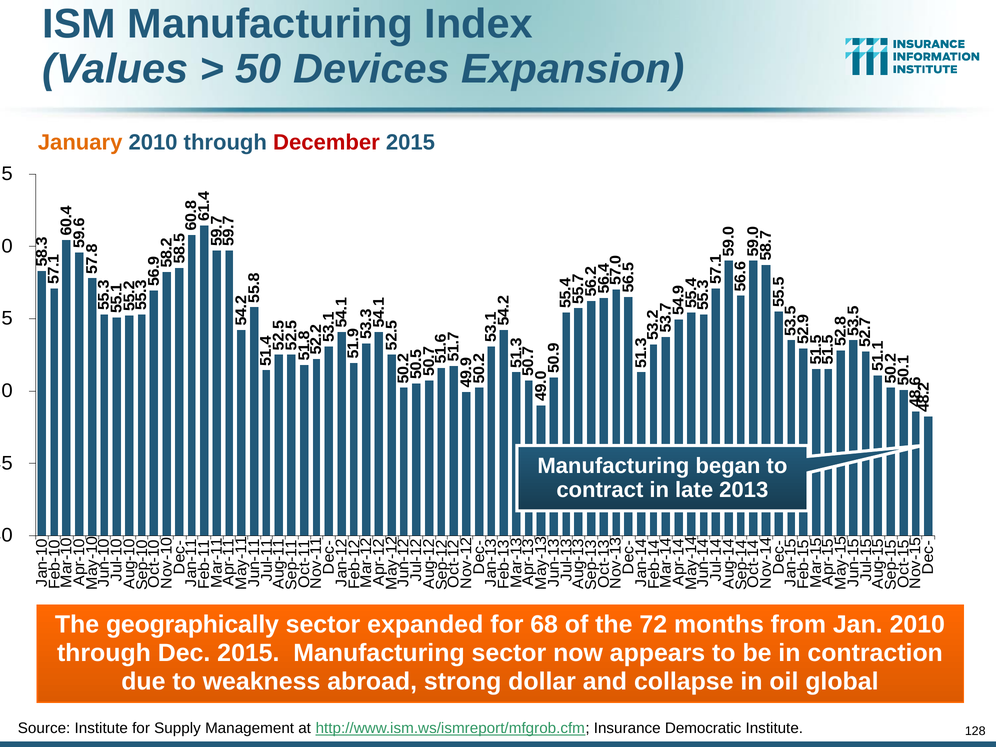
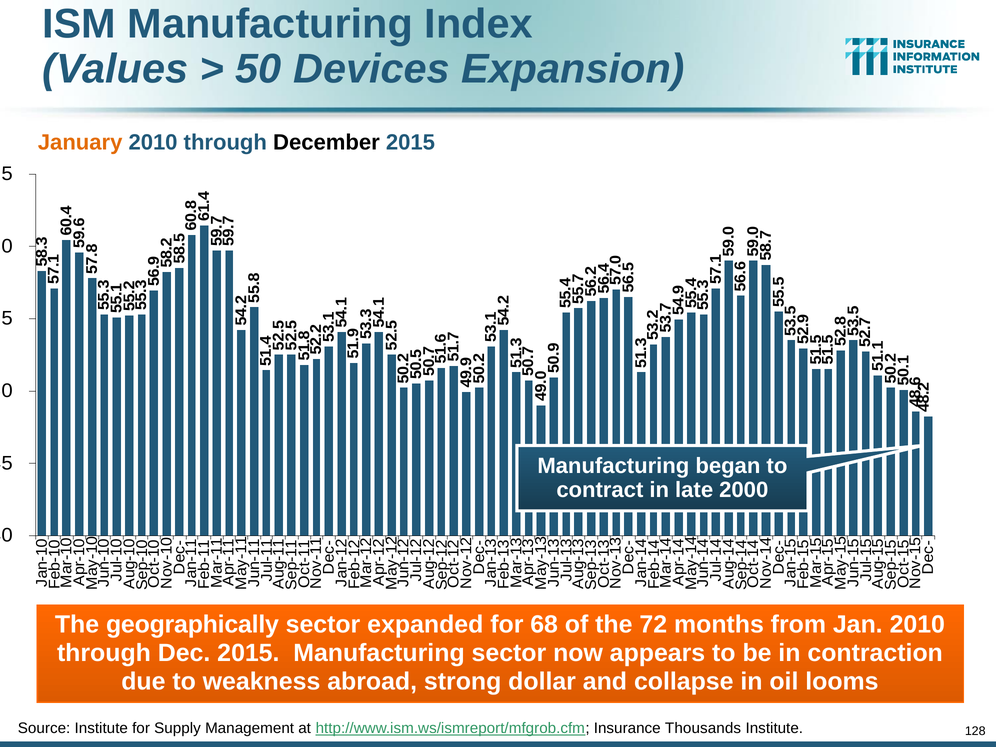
December colour: red -> black
2013: 2013 -> 2000
global: global -> looms
Democratic: Democratic -> Thousands
